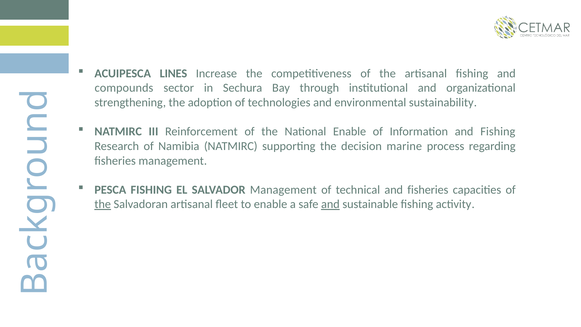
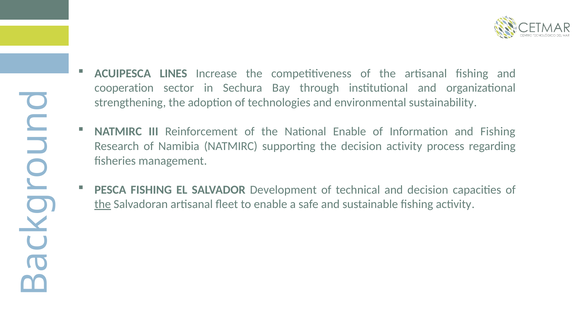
compounds: compounds -> cooperation
decision marine: marine -> activity
SALVADOR Management: Management -> Development
and fisheries: fisheries -> decision
and at (330, 204) underline: present -> none
